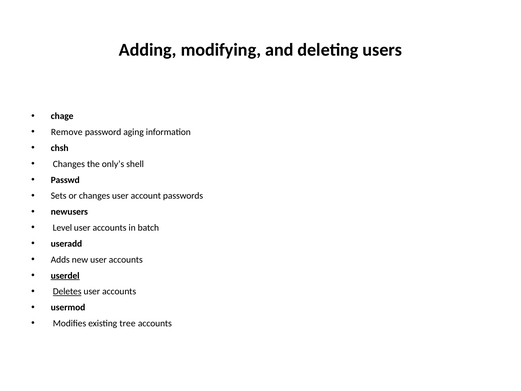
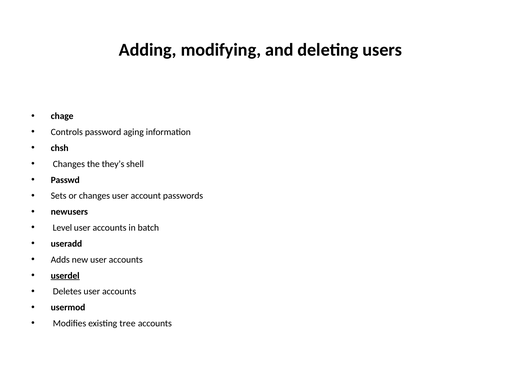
Remove: Remove -> Controls
only’s: only’s -> they’s
Deletes underline: present -> none
